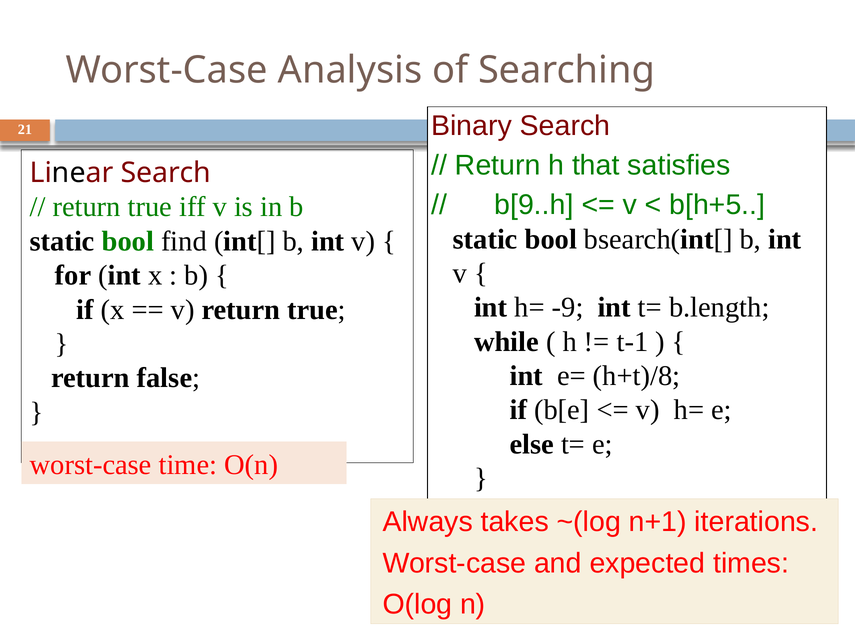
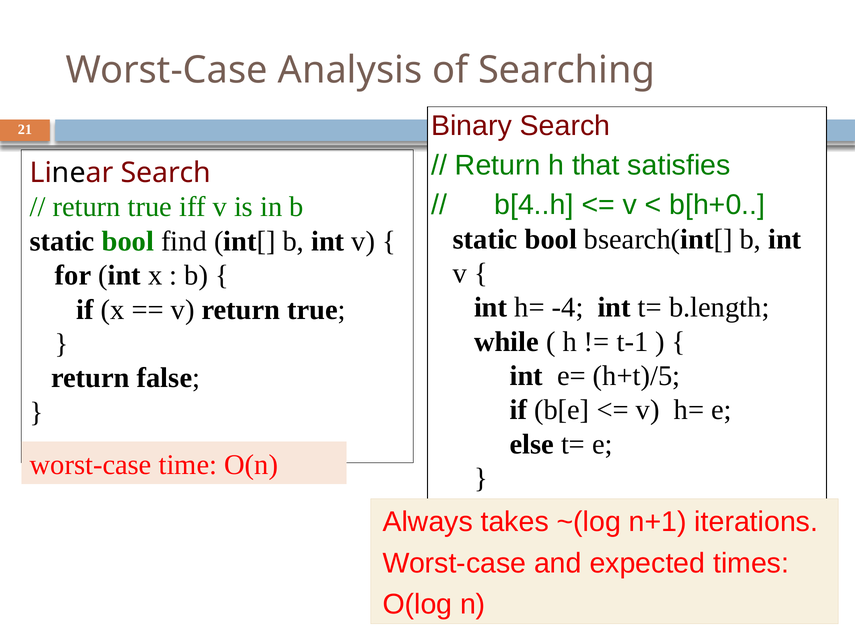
b[9..h: b[9..h -> b[4..h
b[h+5: b[h+5 -> b[h+0
-9: -9 -> -4
h+t)/8: h+t)/8 -> h+t)/5
